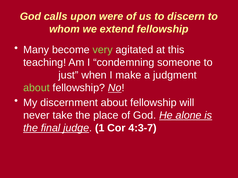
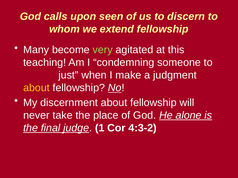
were: were -> seen
about at (36, 88) colour: light green -> yellow
4:3-7: 4:3-7 -> 4:3-2
